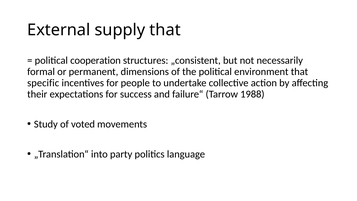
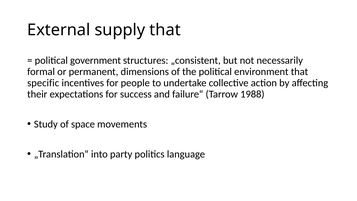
cooperation: cooperation -> government
voted: voted -> space
